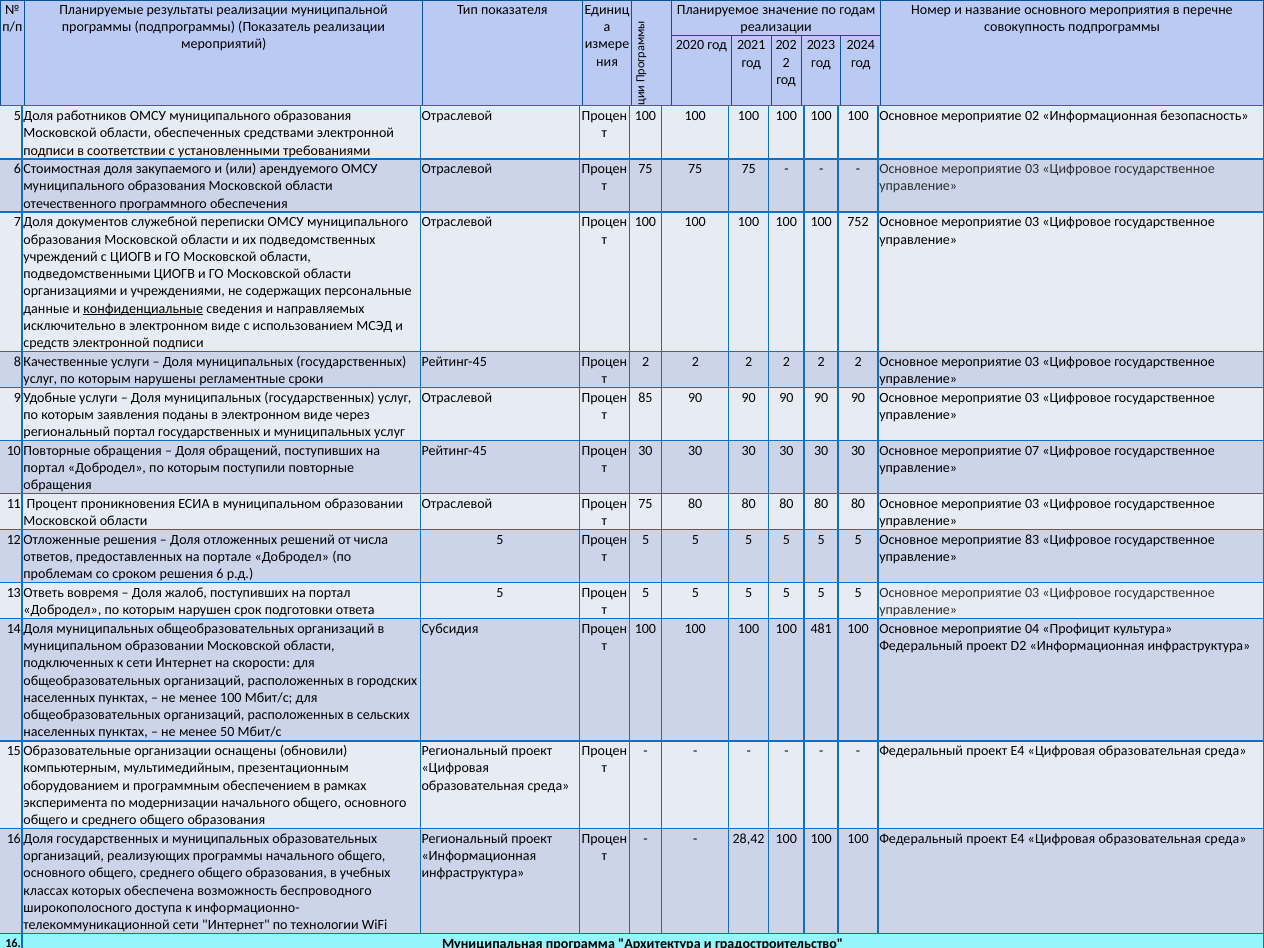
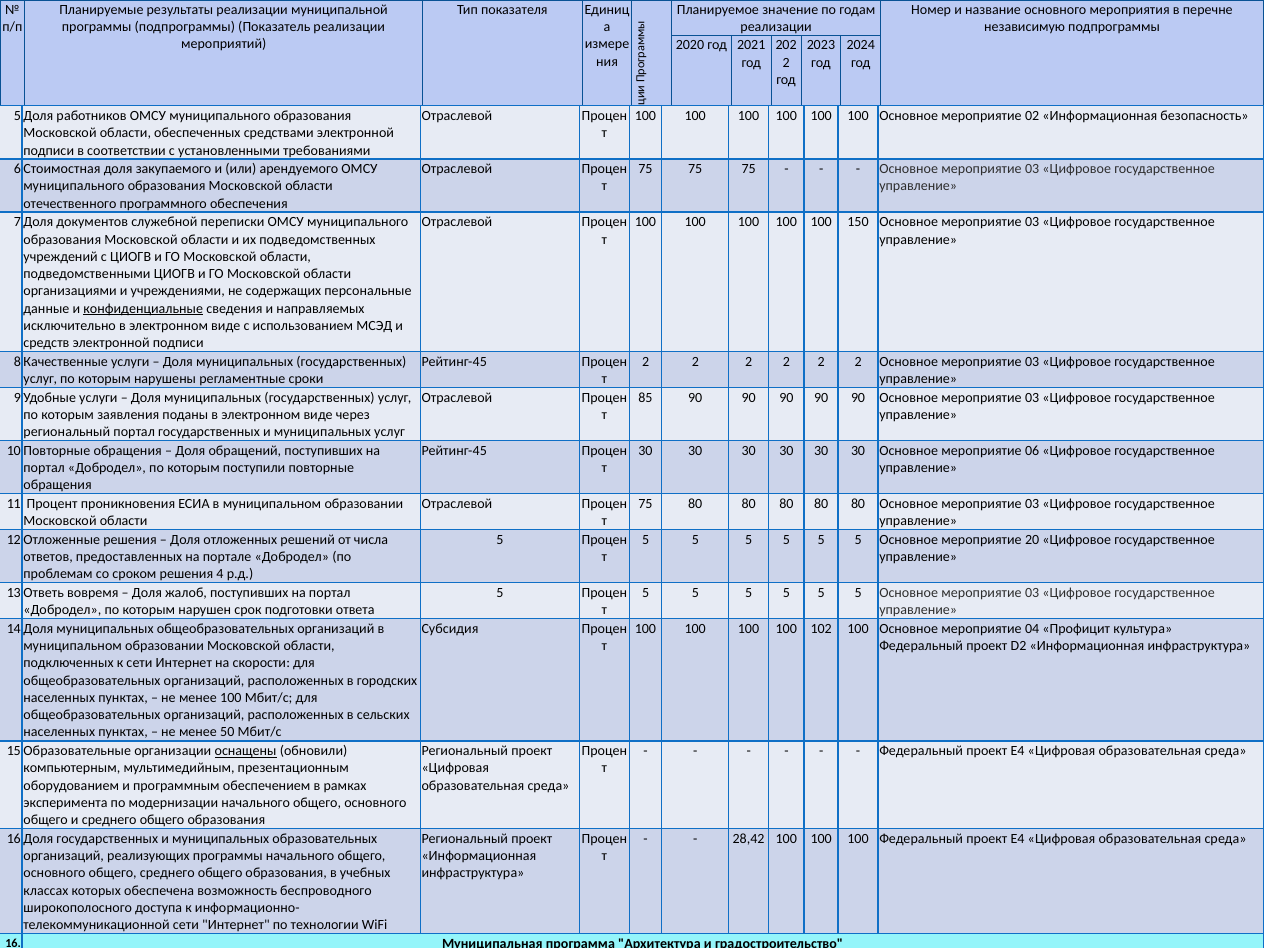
совокупность: совокупность -> независимую
752: 752 -> 150
07: 07 -> 06
83: 83 -> 20
решения 6: 6 -> 4
481: 481 -> 102
оснащены underline: none -> present
